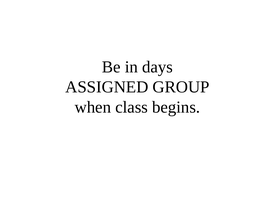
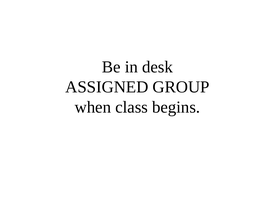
days: days -> desk
